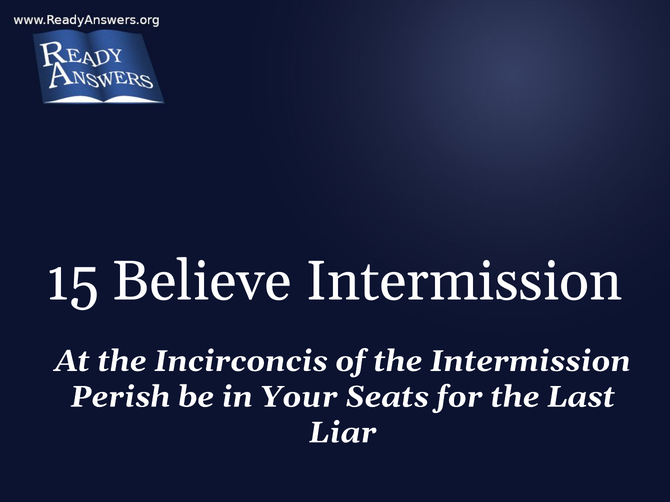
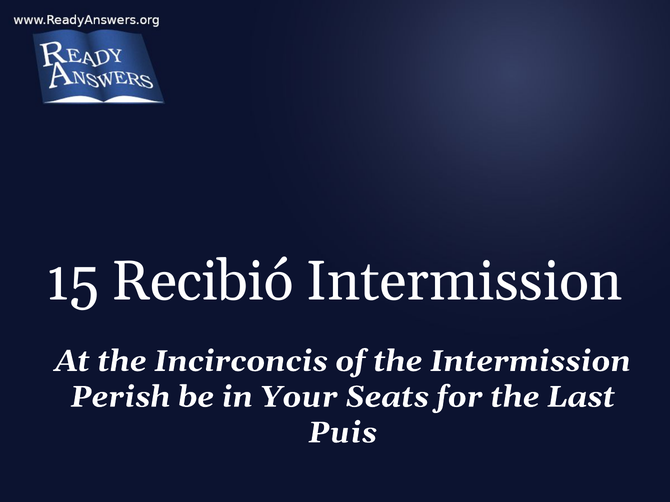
Believe: Believe -> Recibió
Liar: Liar -> Puis
